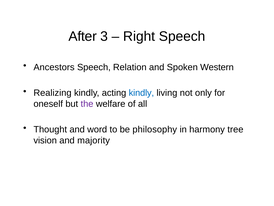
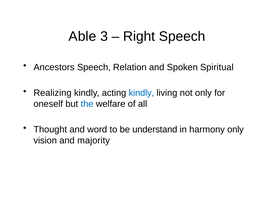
After: After -> Able
Western: Western -> Spiritual
the colour: purple -> blue
philosophy: philosophy -> understand
harmony tree: tree -> only
